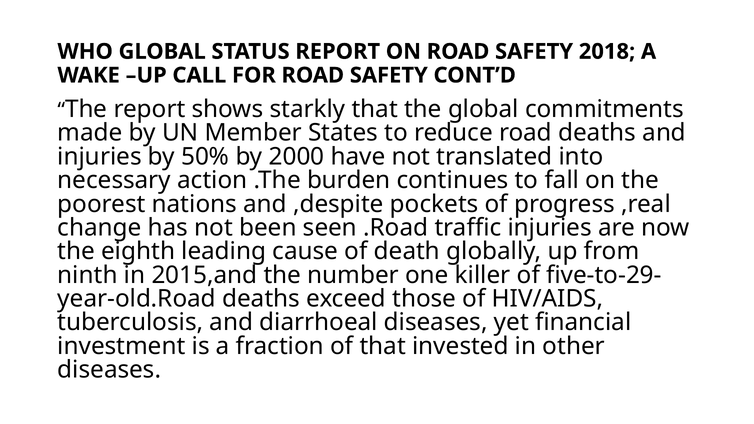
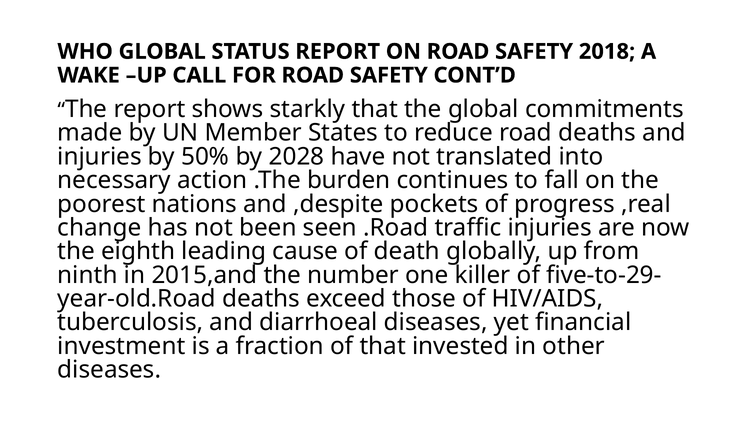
2000: 2000 -> 2028
